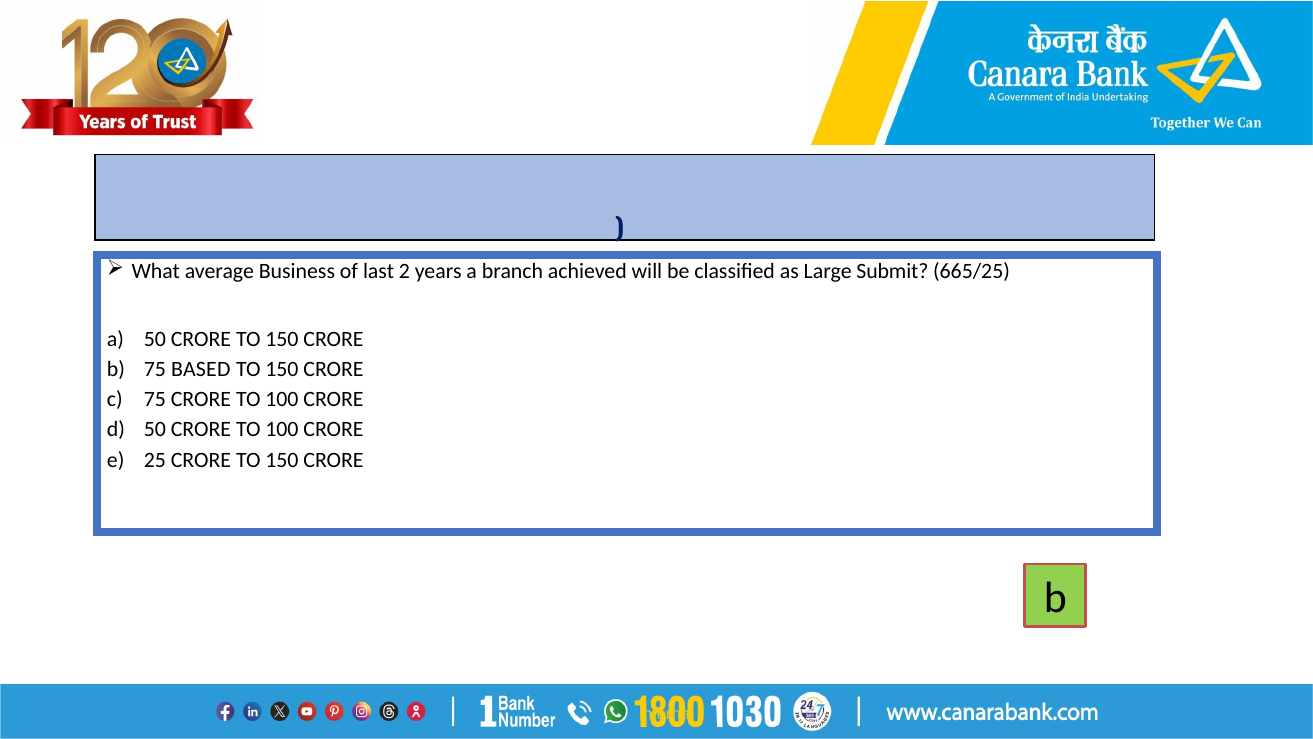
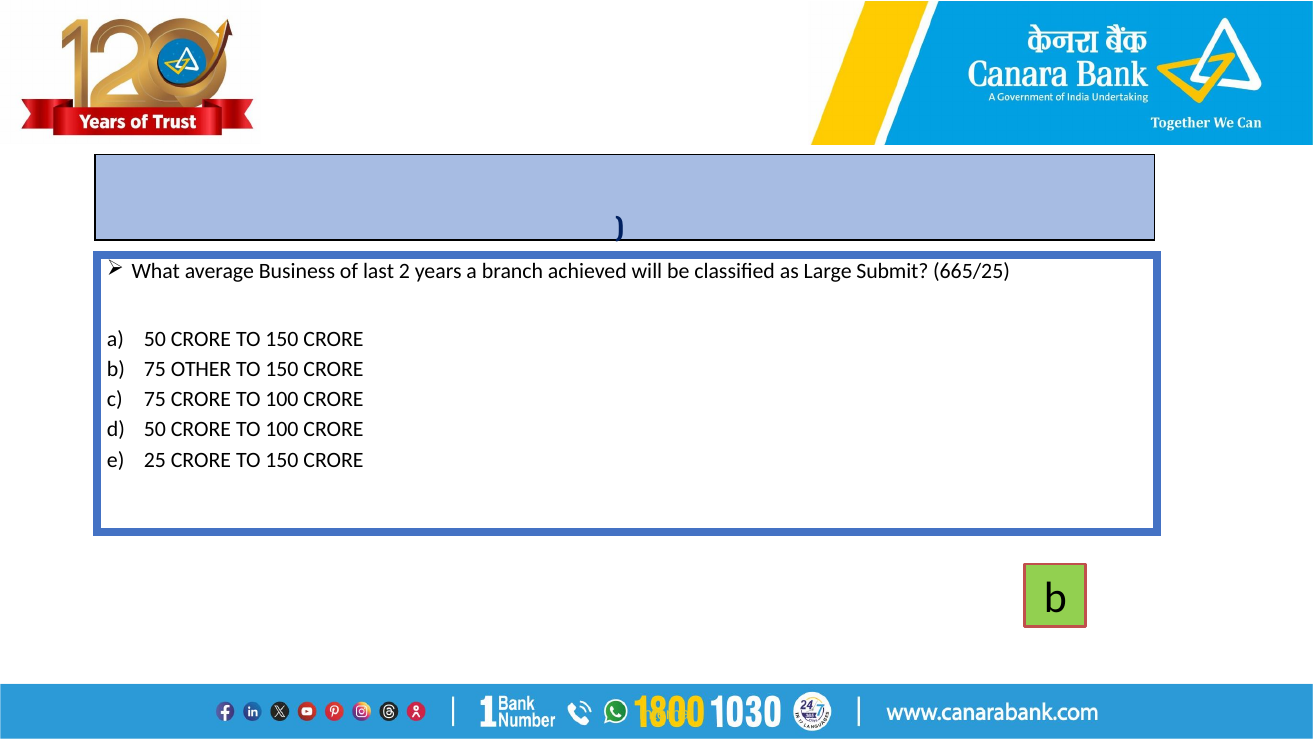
BASED: BASED -> OTHER
